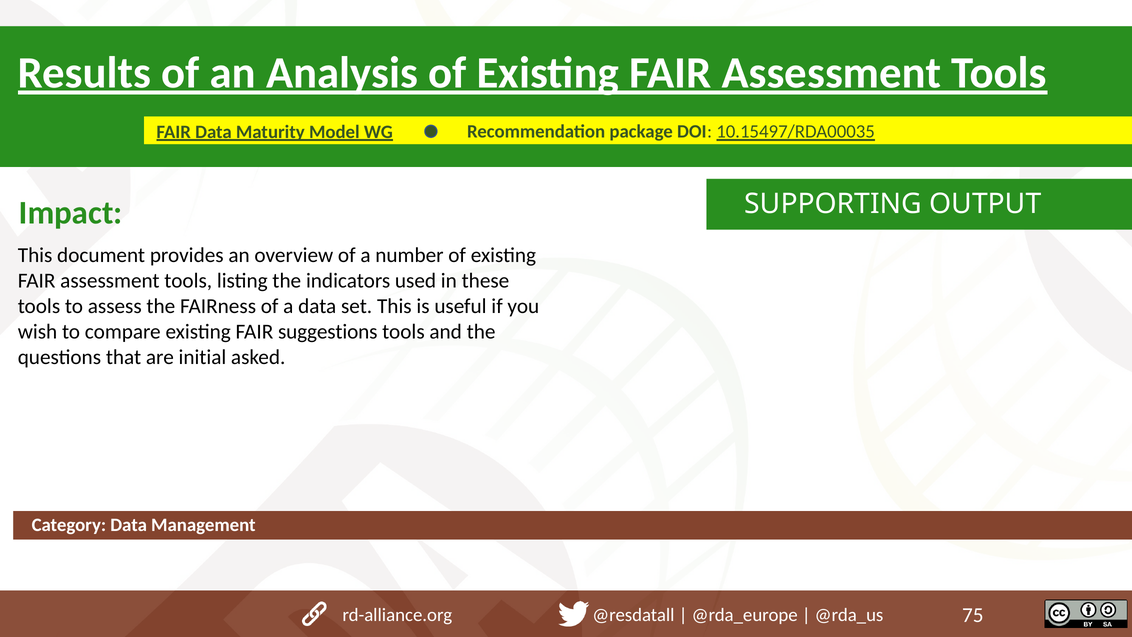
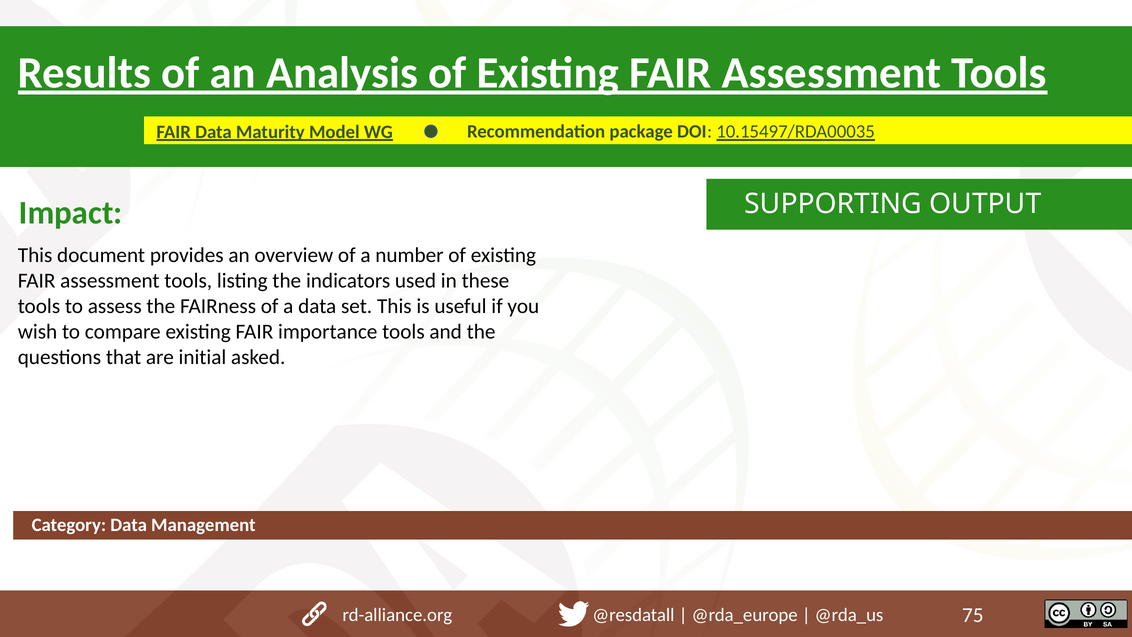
suggestions: suggestions -> importance
